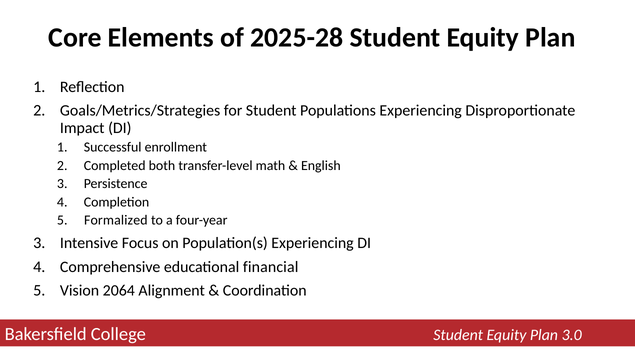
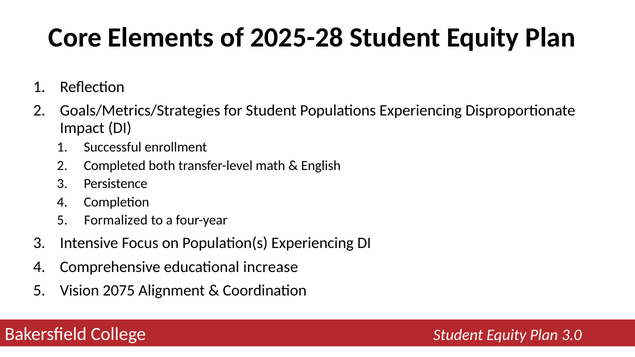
financial: financial -> increase
2064: 2064 -> 2075
